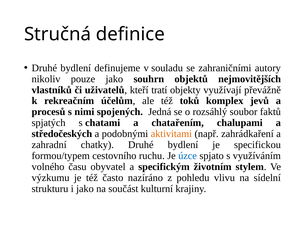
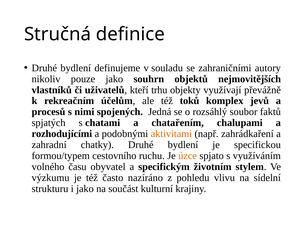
tratí: tratí -> trhu
středočeských: středočeských -> rozhodujícími
úzce colour: blue -> orange
